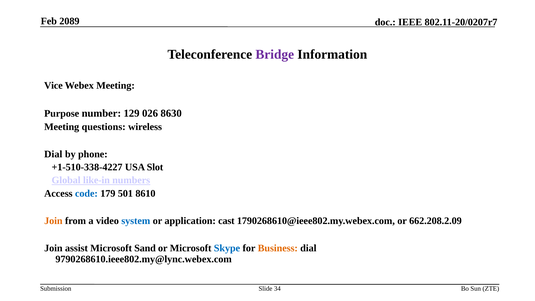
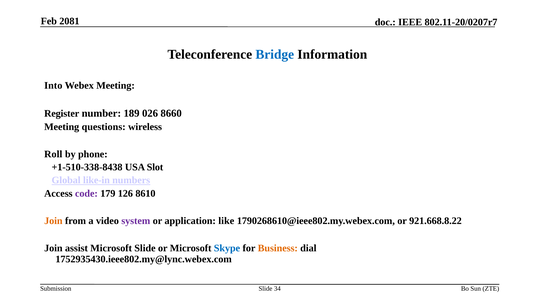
2089: 2089 -> 2081
Bridge colour: purple -> blue
Vice: Vice -> Into
Purpose: Purpose -> Register
129: 129 -> 189
8630: 8630 -> 8660
Dial at (53, 154): Dial -> Roll
+1-510-338-4227: +1-510-338-4227 -> +1-510-338-8438
code colour: blue -> purple
501: 501 -> 126
system colour: blue -> purple
cast: cast -> like
662.208.2.09: 662.208.2.09 -> 921.668.8.22
Microsoft Sand: Sand -> Slide
9790268610.ieee802.my@lync.webex.com: 9790268610.ieee802.my@lync.webex.com -> 1752935430.ieee802.my@lync.webex.com
